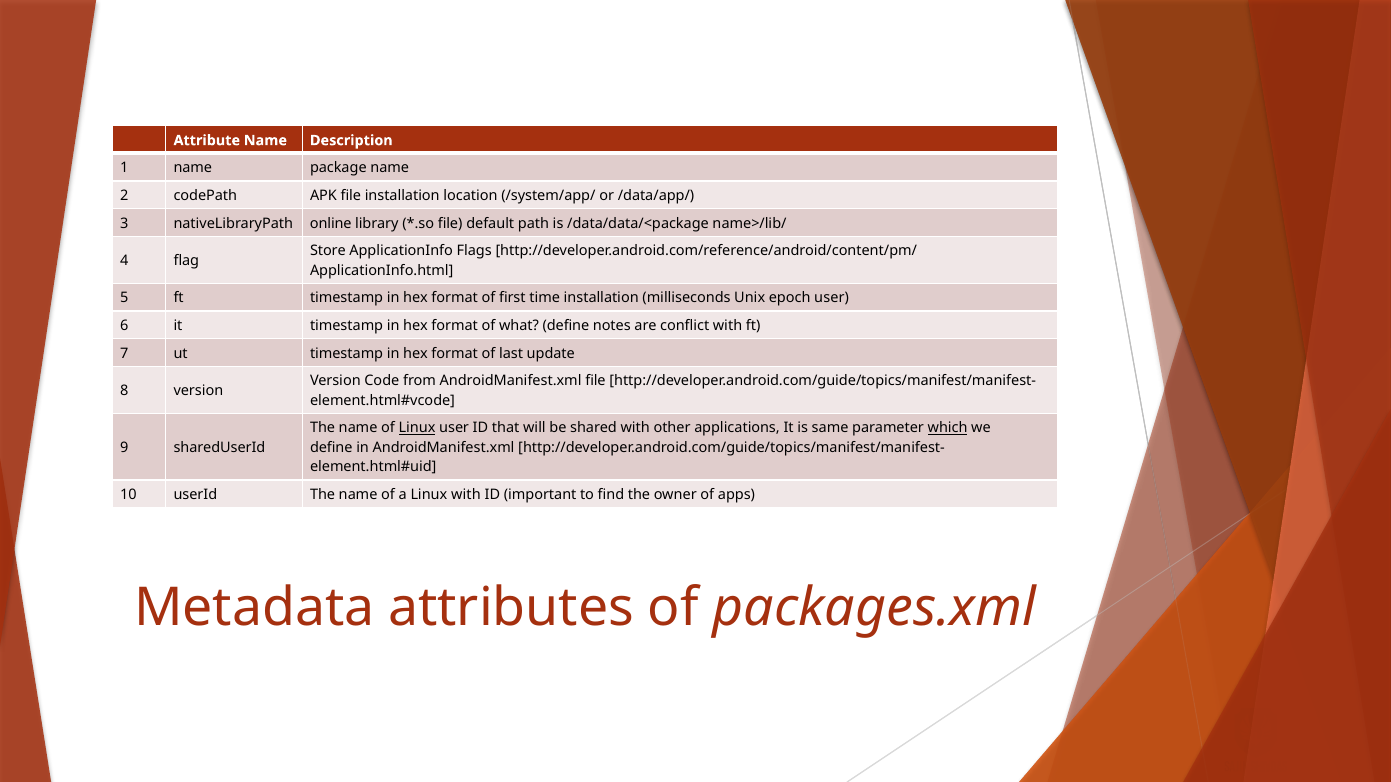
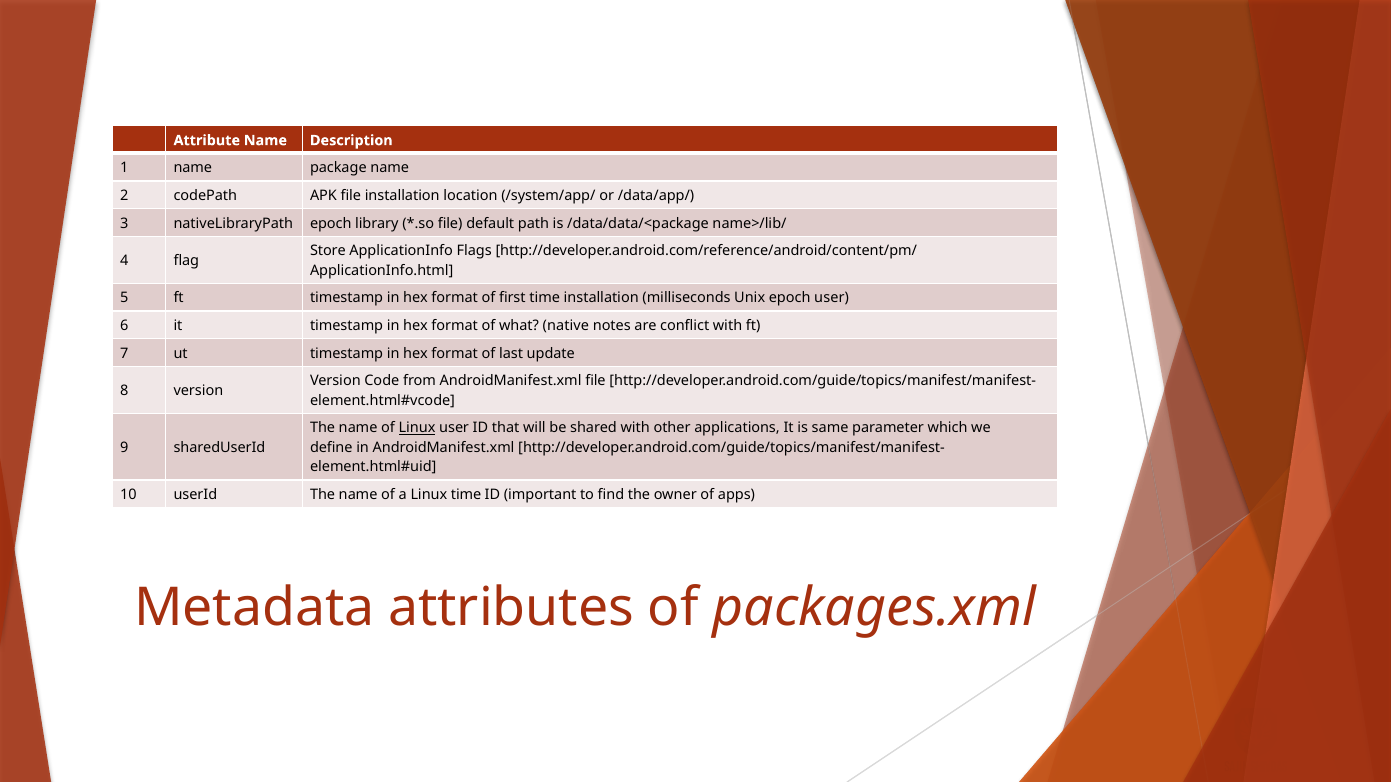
online at (331, 223): online -> epoch
what define: define -> native
which underline: present -> none
Linux with: with -> time
